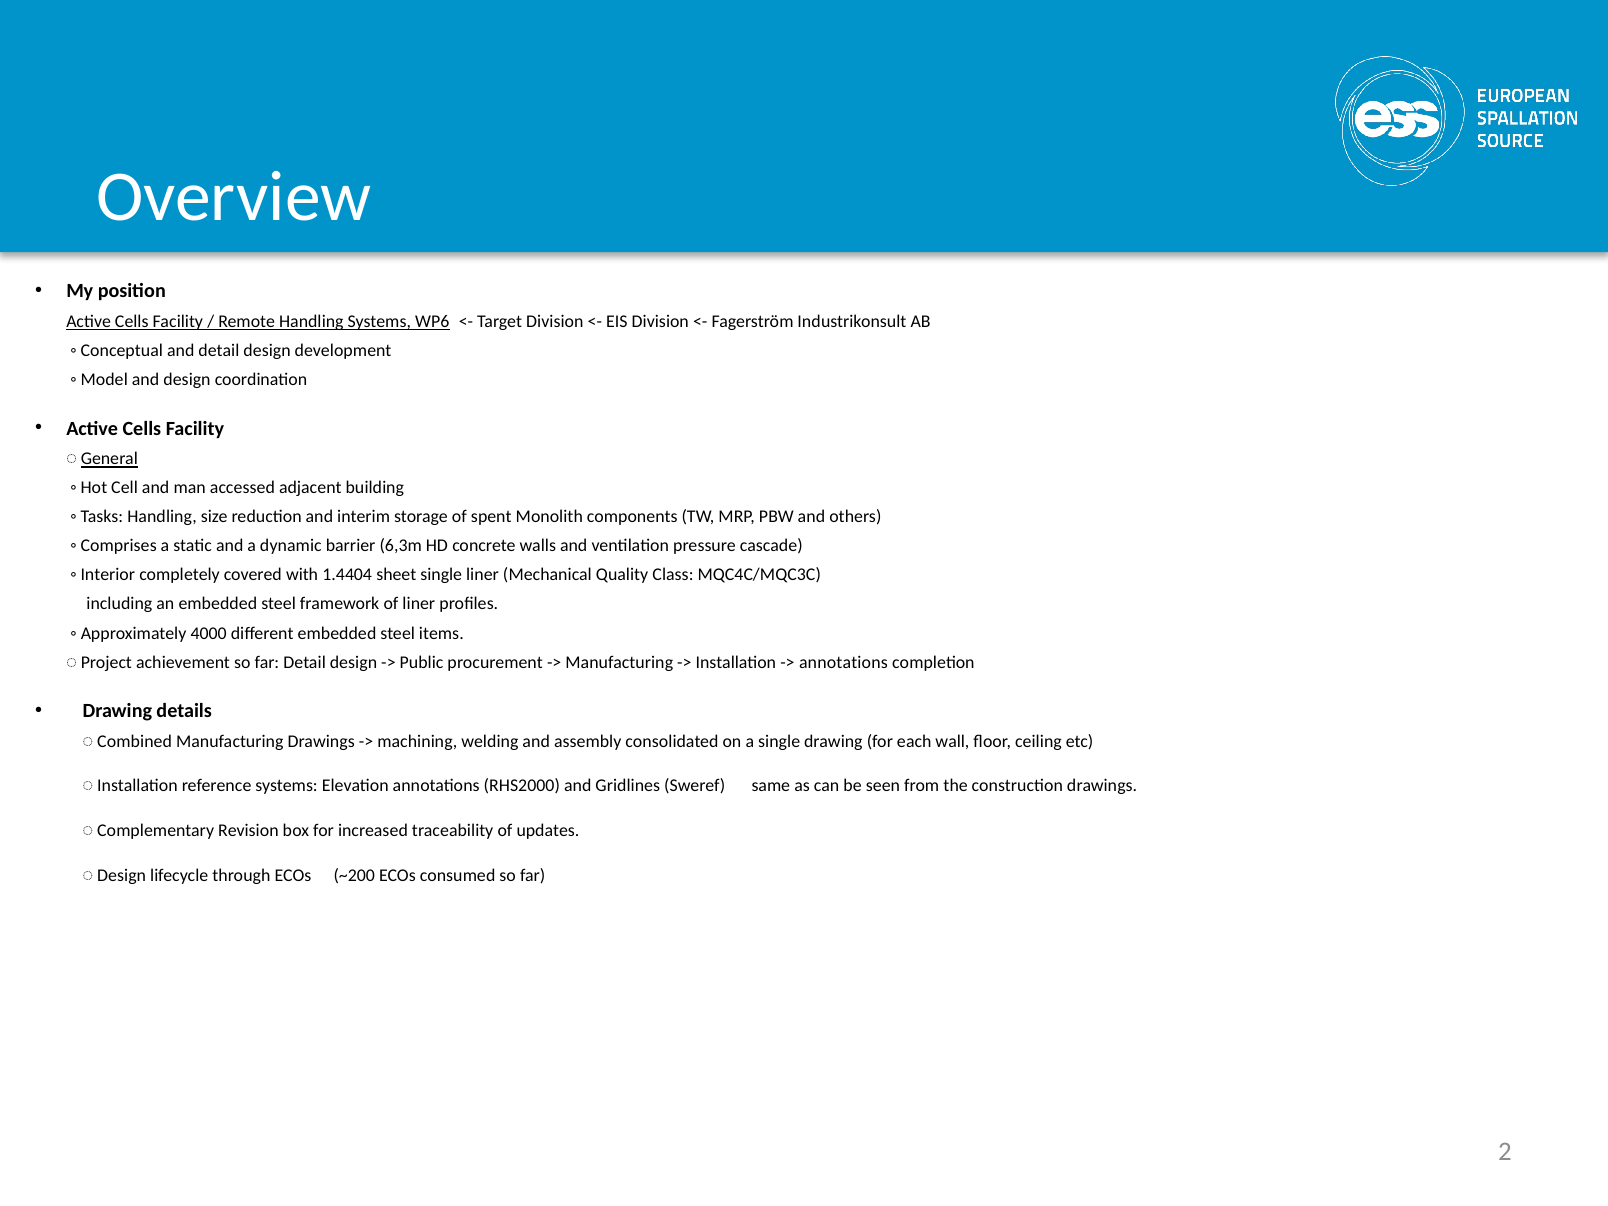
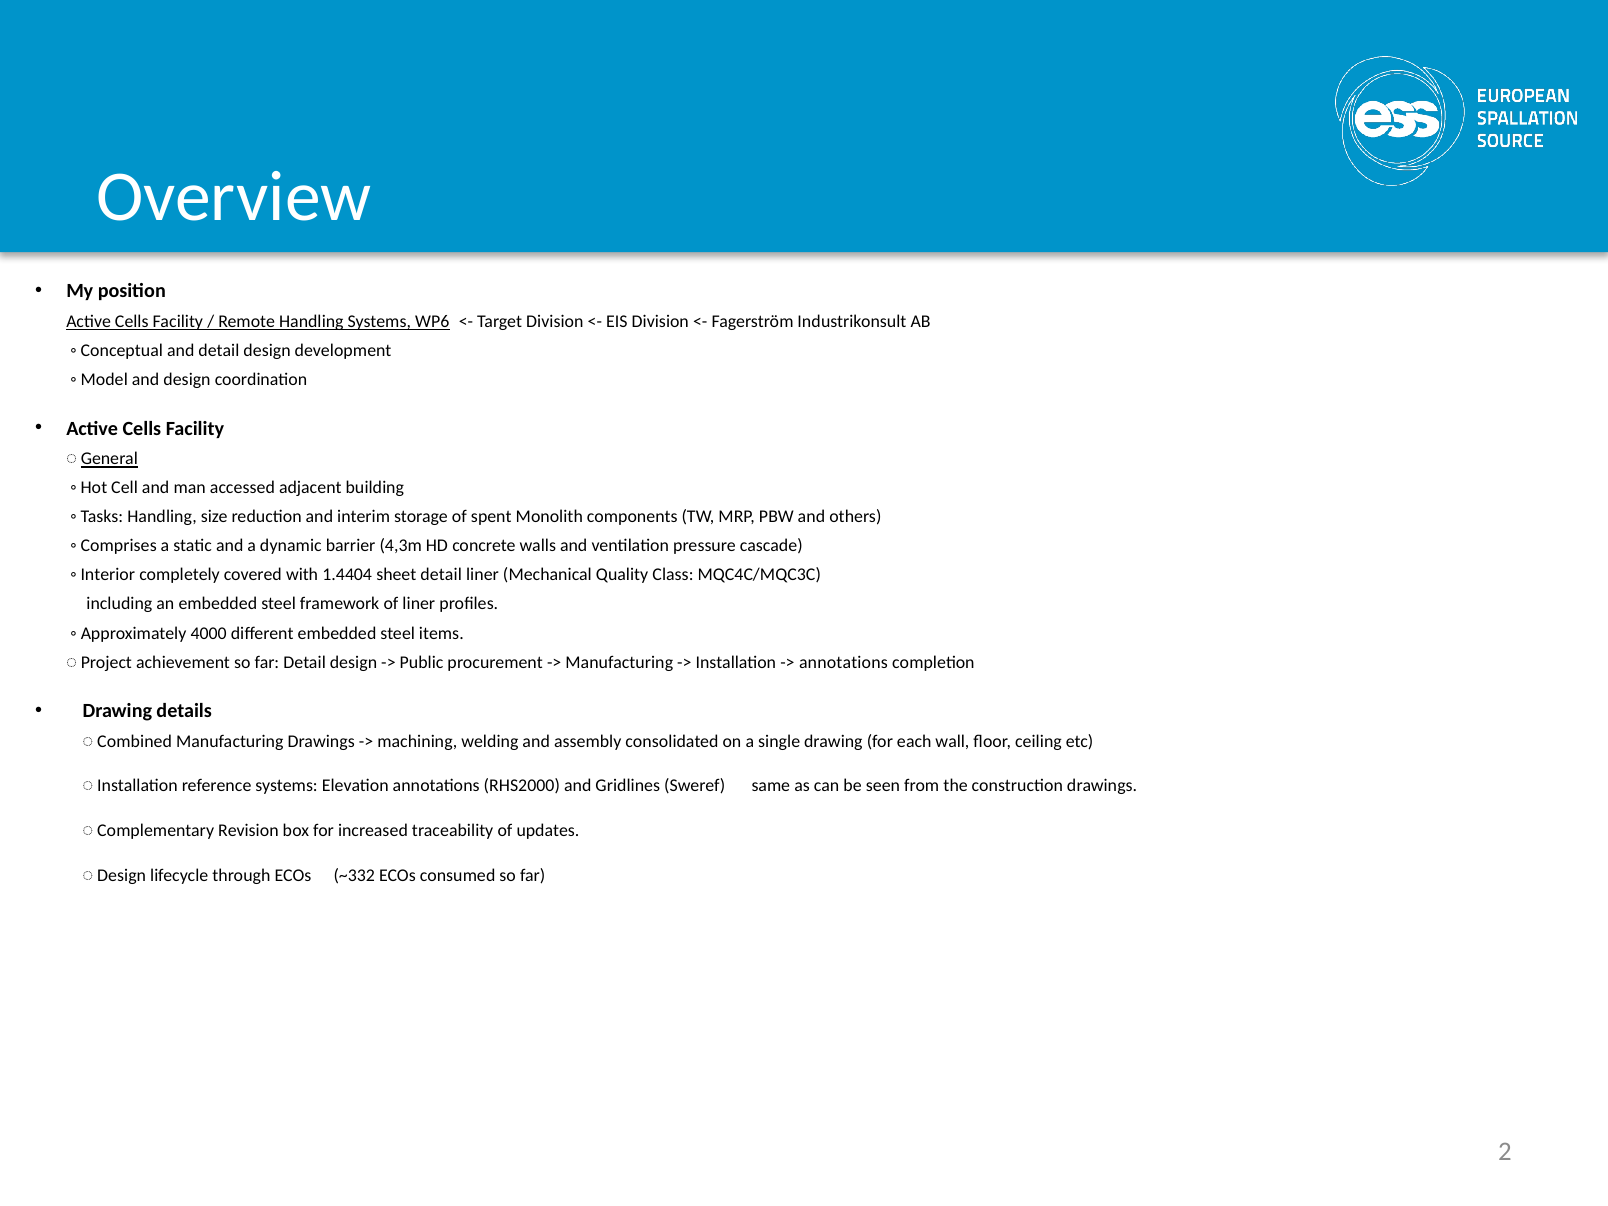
6,3m: 6,3m -> 4,3m
sheet single: single -> detail
~200: ~200 -> ~332
